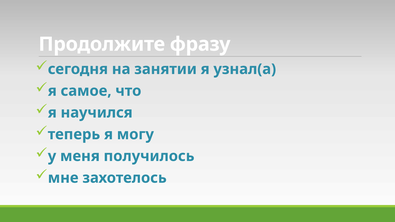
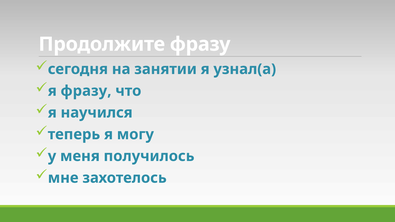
я самое: самое -> фразу
